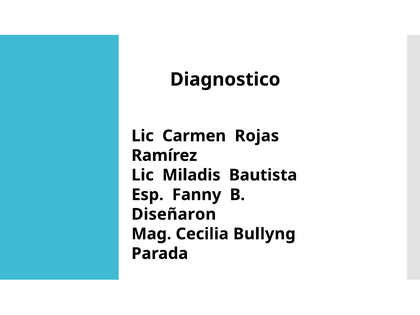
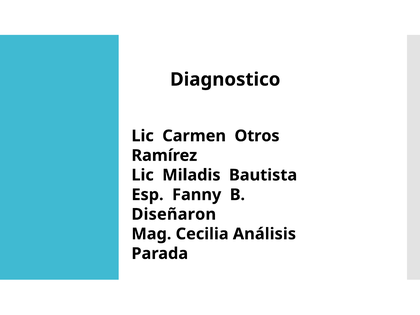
Rojas: Rojas -> Otros
Bullyng: Bullyng -> Análisis
